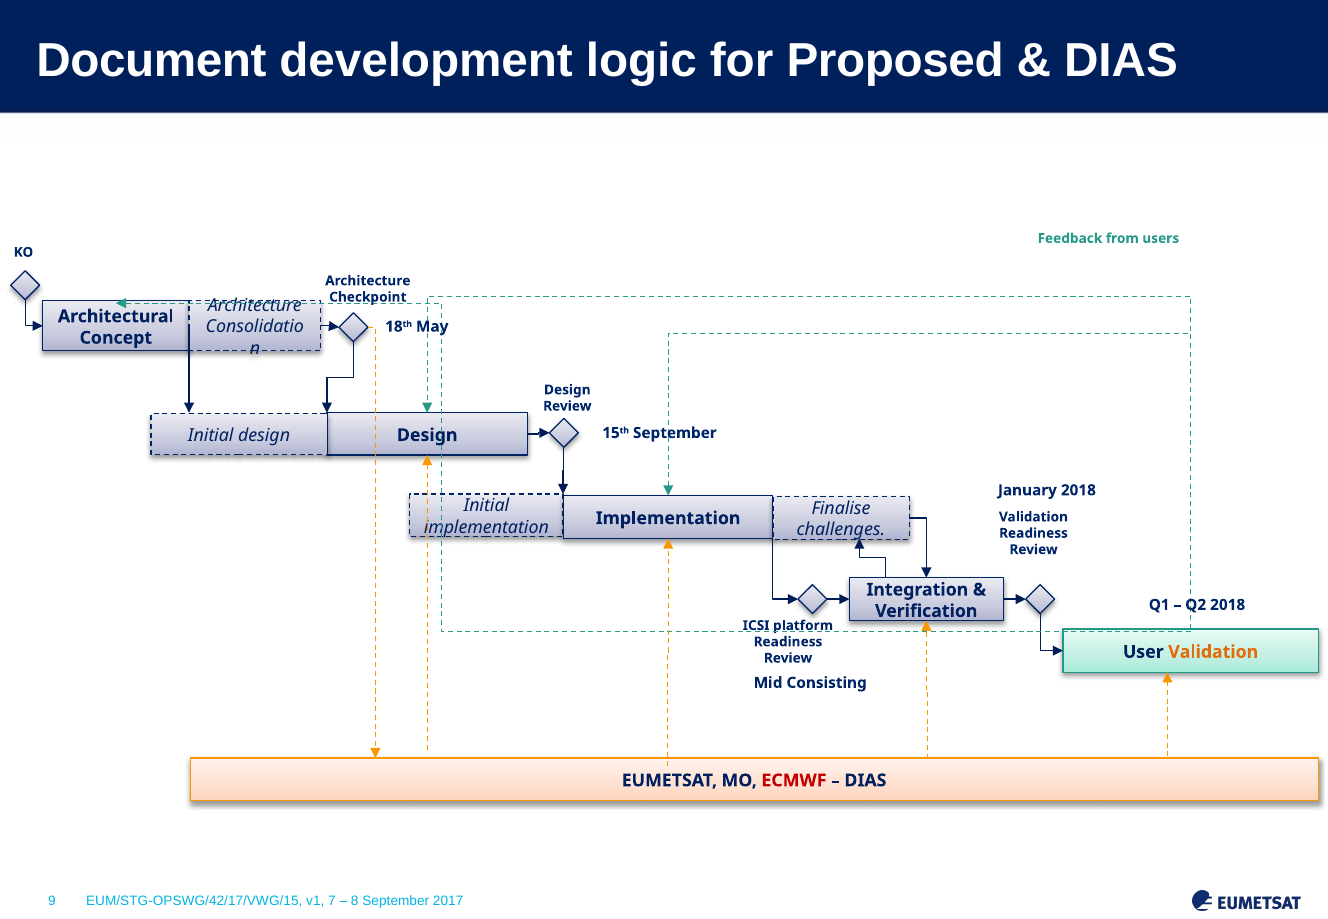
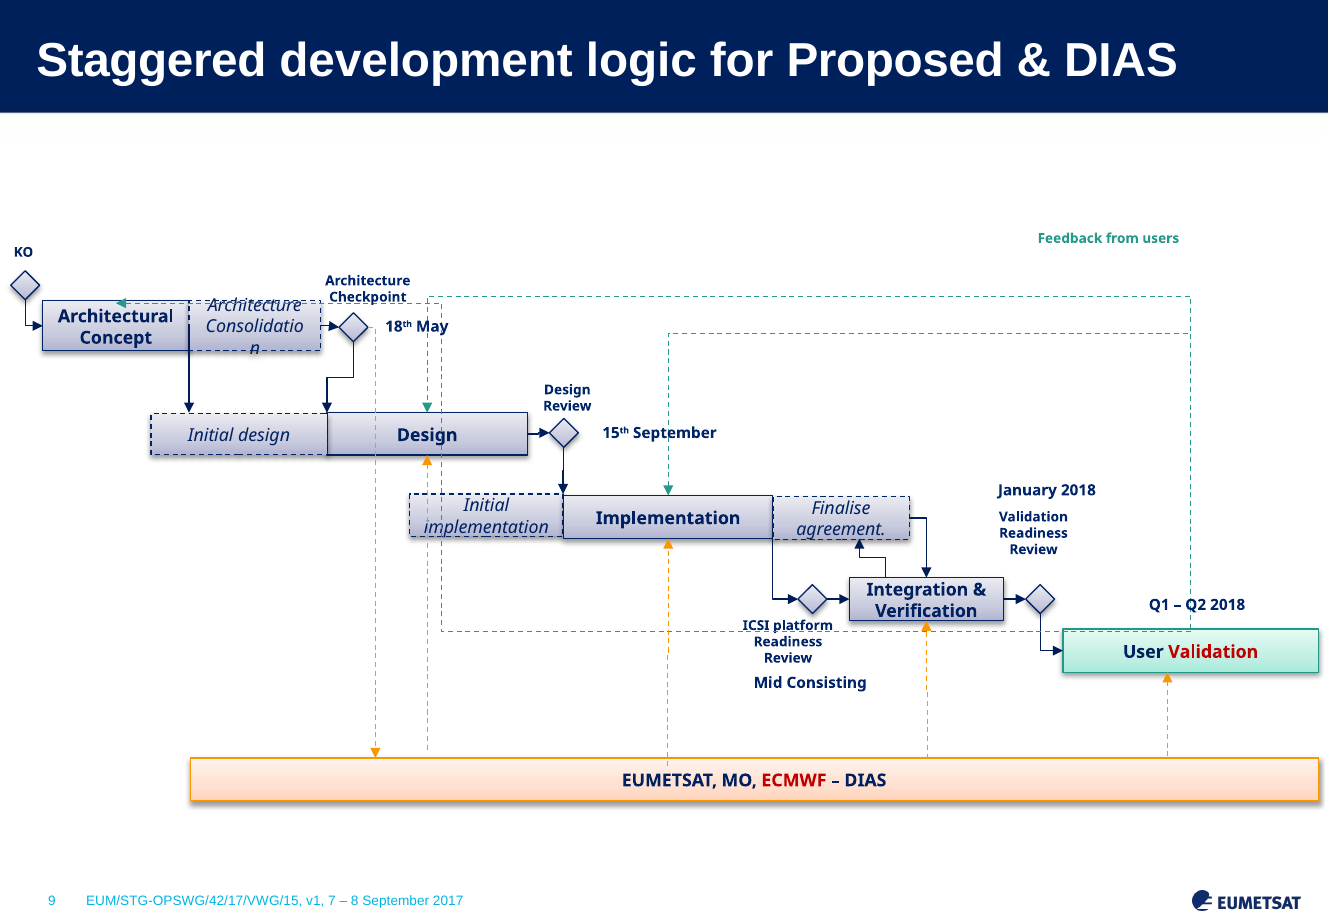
Document: Document -> Staggered
challenges: challenges -> agreement
Validation at (1213, 652) colour: orange -> red
